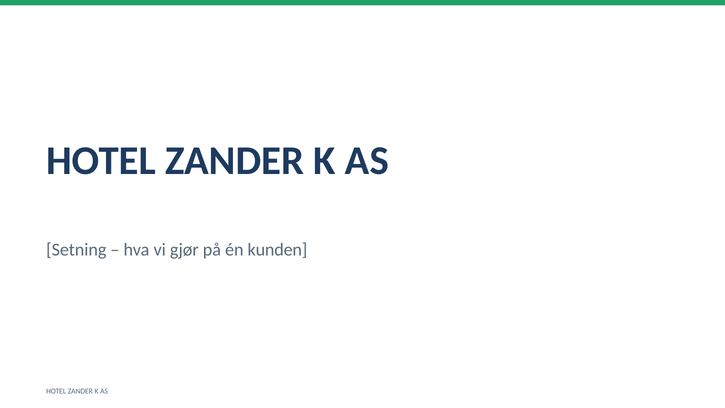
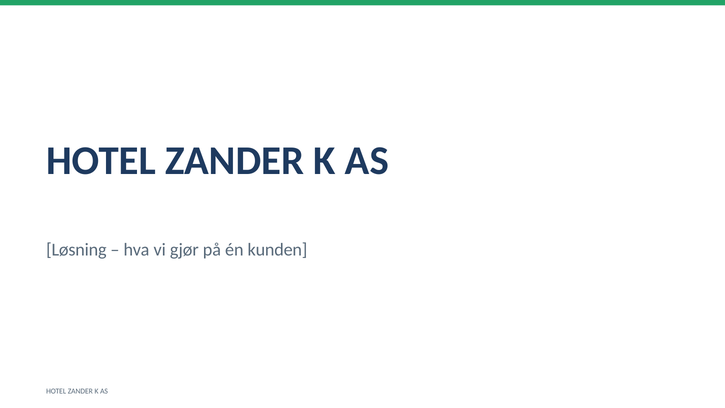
Setning: Setning -> Løsning
